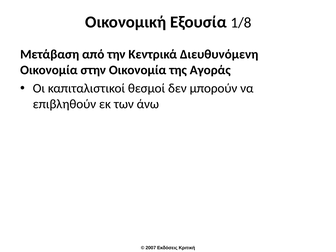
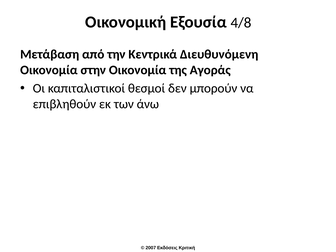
1/8: 1/8 -> 4/8
